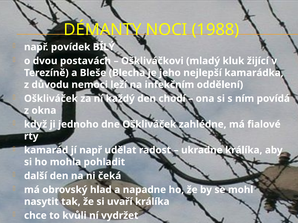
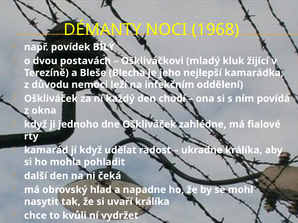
1988: 1988 -> 1968
jí např: např -> když
